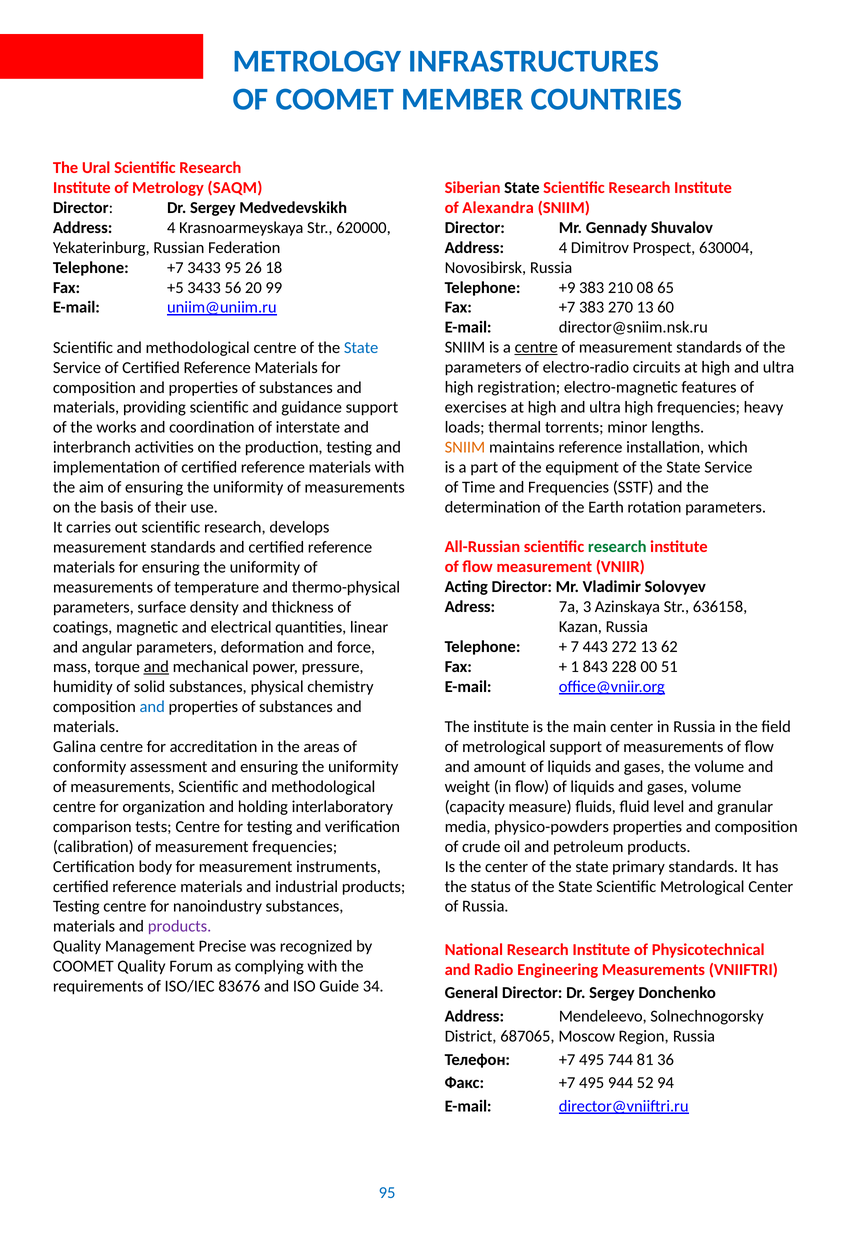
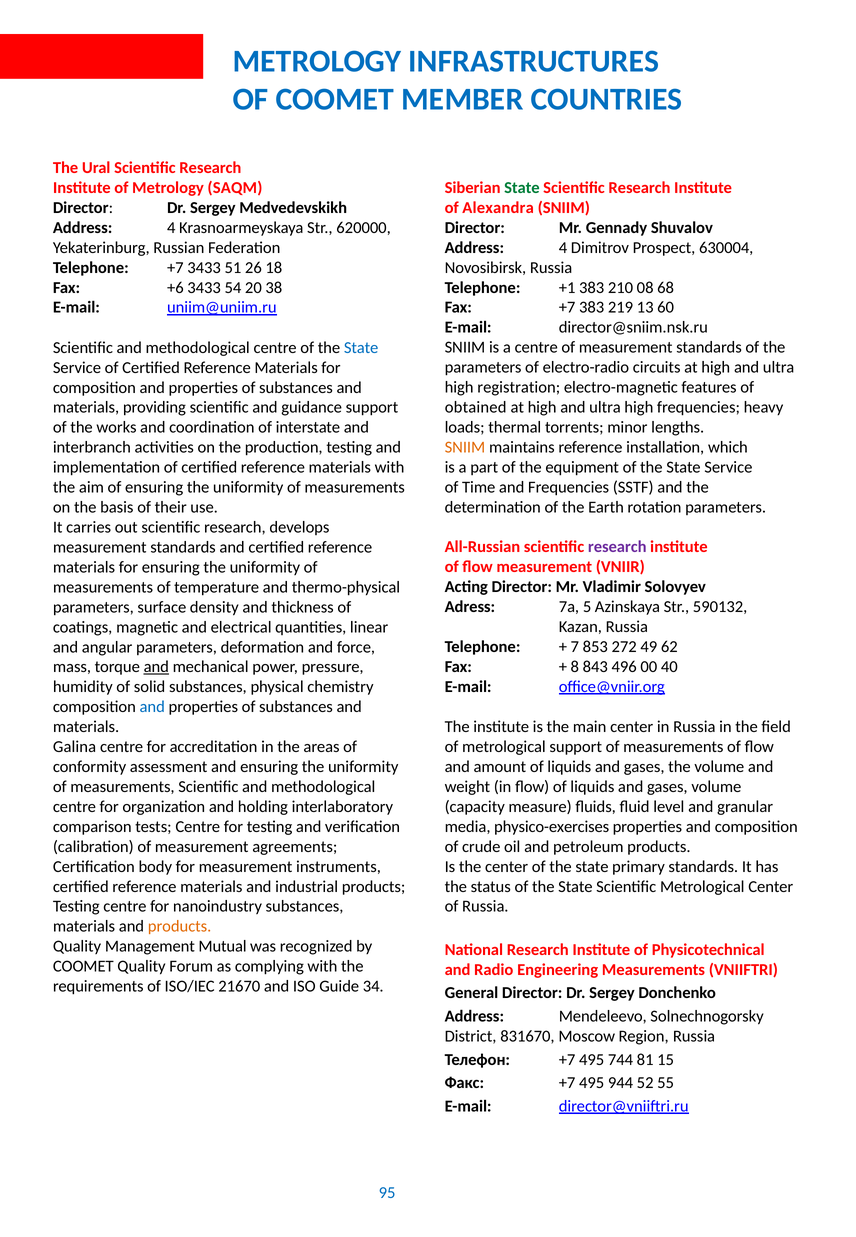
State at (522, 188) colour: black -> green
3433 95: 95 -> 51
+5: +5 -> +6
56: 56 -> 54
99: 99 -> 38
+9: +9 -> +1
65: 65 -> 68
270: 270 -> 219
centre at (536, 347) underline: present -> none
exercises: exercises -> obtained
research at (617, 547) colour: green -> purple
3: 3 -> 5
636158: 636158 -> 590132
443: 443 -> 853
272 13: 13 -> 49
1: 1 -> 8
228: 228 -> 496
51: 51 -> 40
physico-powders: physico-powders -> physico-exercises
measurement frequencies: frequencies -> agreements
products at (180, 926) colour: purple -> orange
Precise: Precise -> Mutual
83676: 83676 -> 21670
687065: 687065 -> 831670
36: 36 -> 15
94: 94 -> 55
